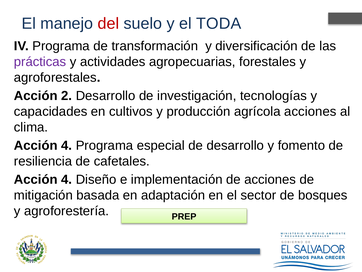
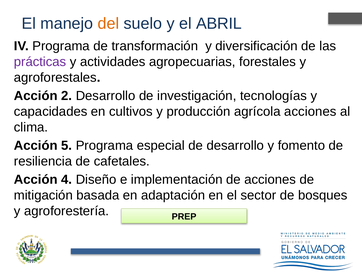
del colour: red -> orange
TODA: TODA -> ABRIL
4 at (67, 145): 4 -> 5
